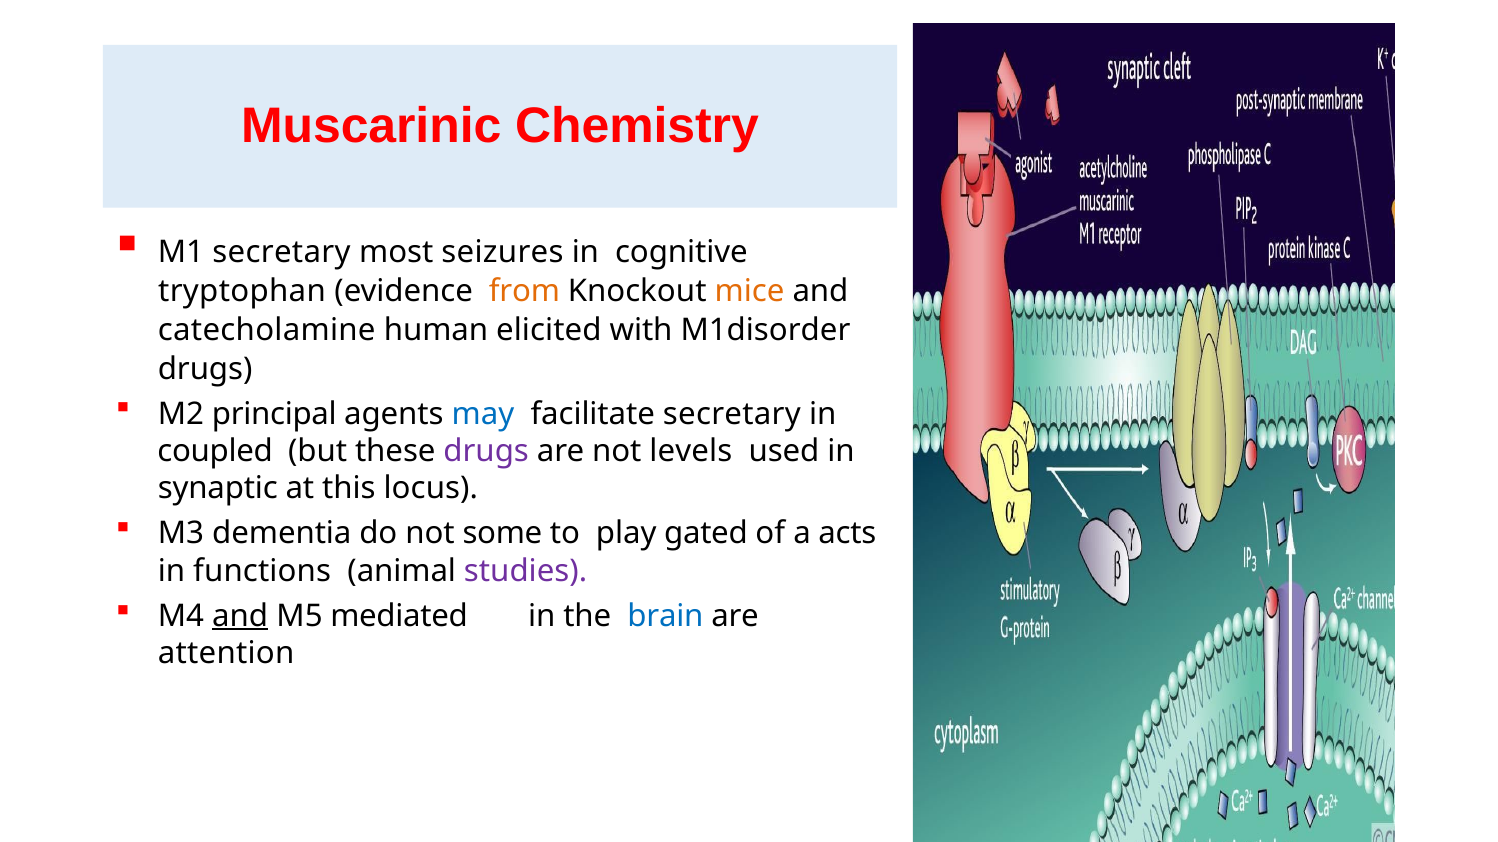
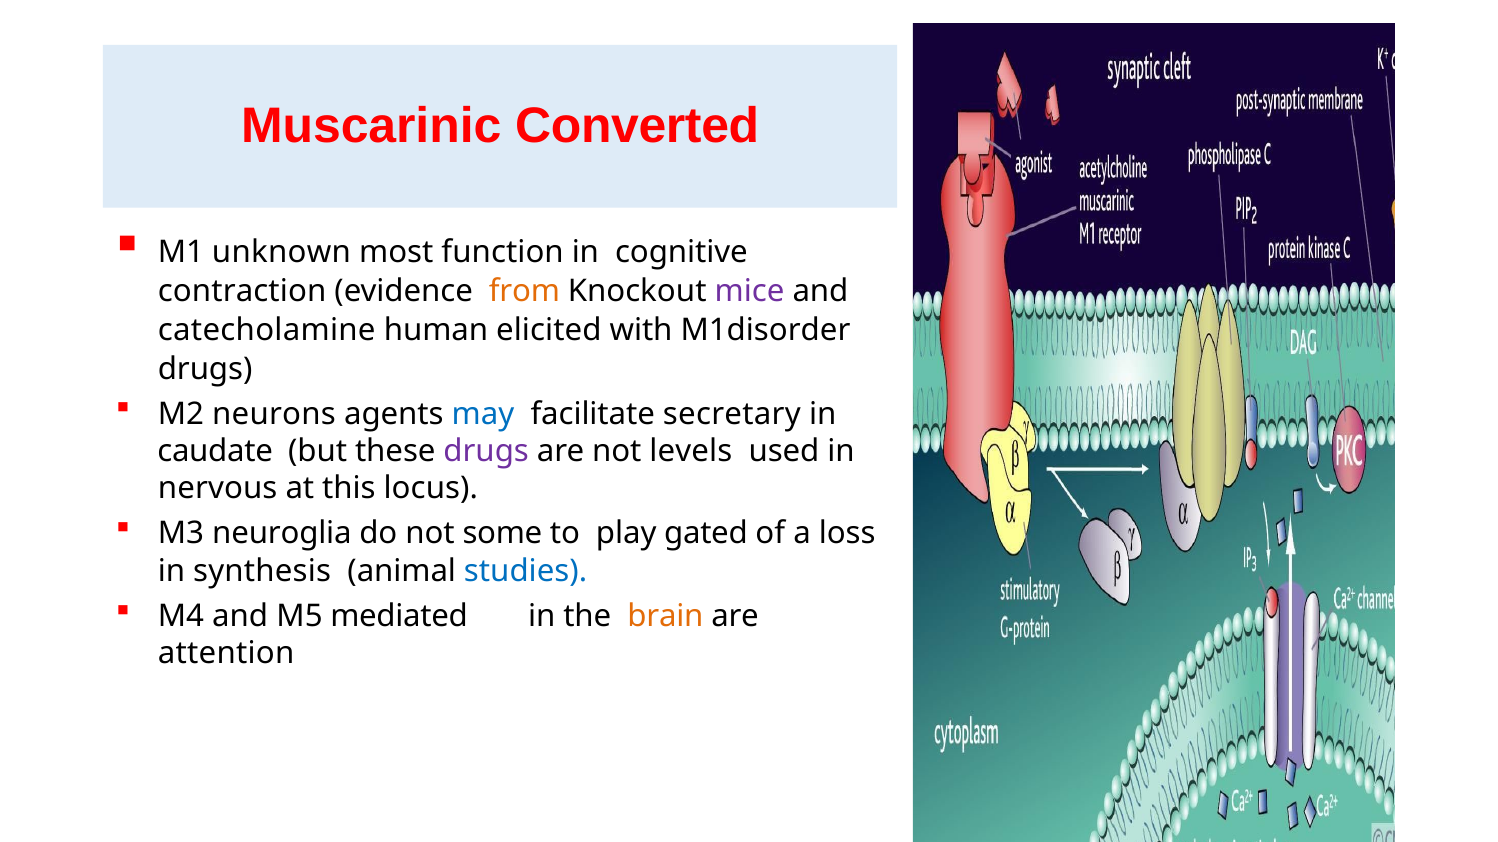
Chemistry: Chemistry -> Converted
M1 secretary: secretary -> unknown
seizures: seizures -> function
tryptophan: tryptophan -> contraction
mice colour: orange -> purple
principal: principal -> neurons
coupled: coupled -> caudate
synaptic: synaptic -> nervous
dementia: dementia -> neuroglia
acts: acts -> loss
functions: functions -> synthesis
studies colour: purple -> blue
and at (240, 616) underline: present -> none
brain colour: blue -> orange
